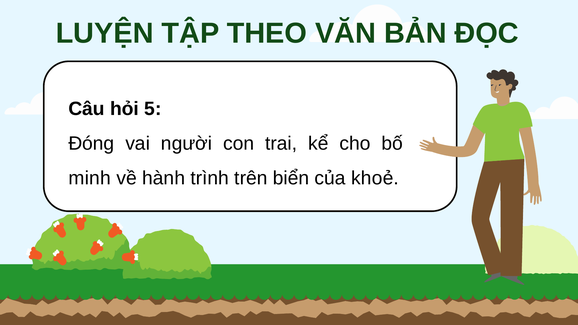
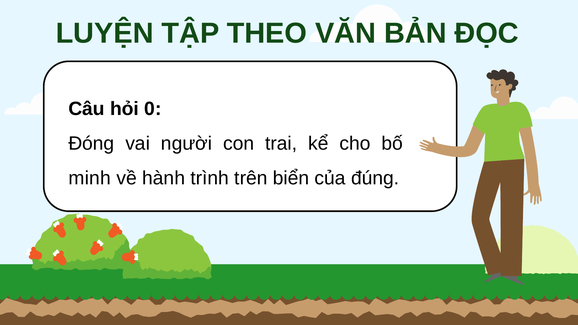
5: 5 -> 0
khoẻ: khoẻ -> đúng
